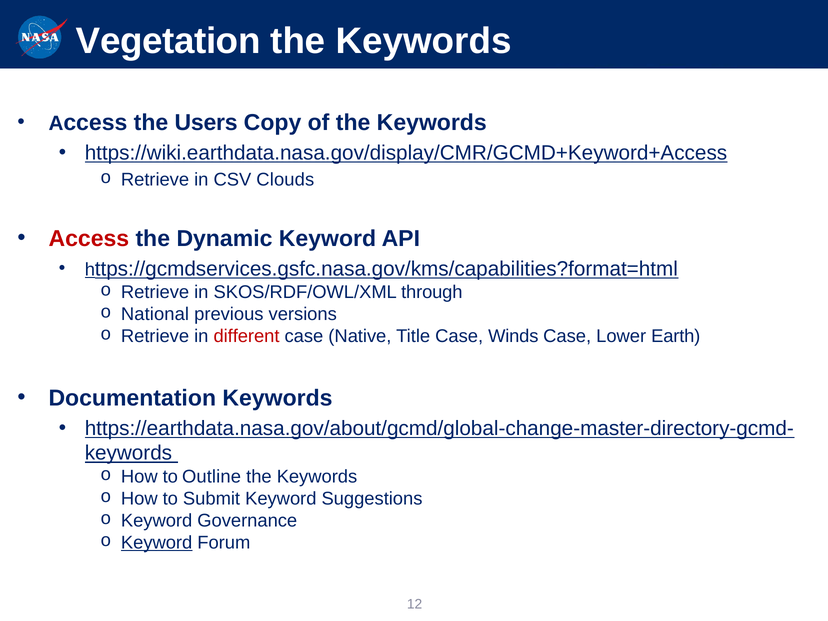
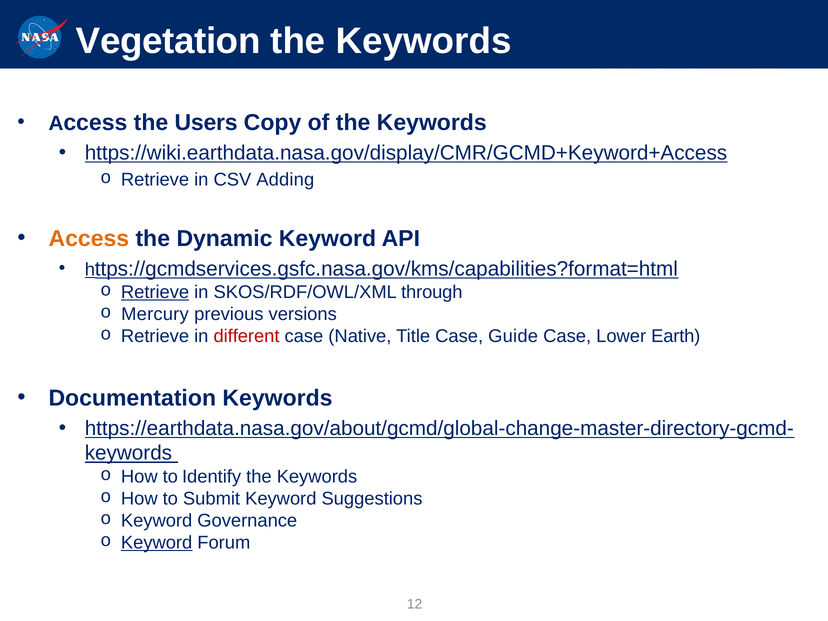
Clouds: Clouds -> Adding
Access at (89, 239) colour: red -> orange
Retrieve at (155, 292) underline: none -> present
National: National -> Mercury
Winds: Winds -> Guide
Outline: Outline -> Identify
